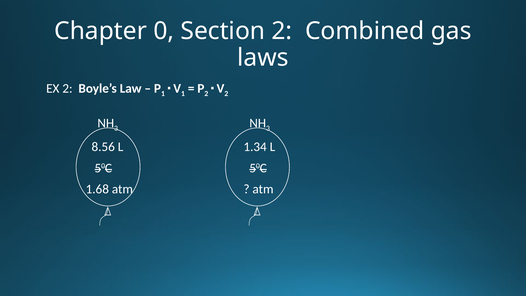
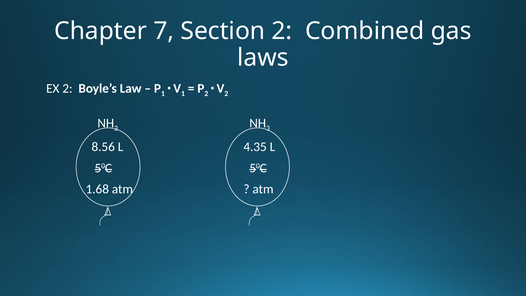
0: 0 -> 7
1.34: 1.34 -> 4.35
